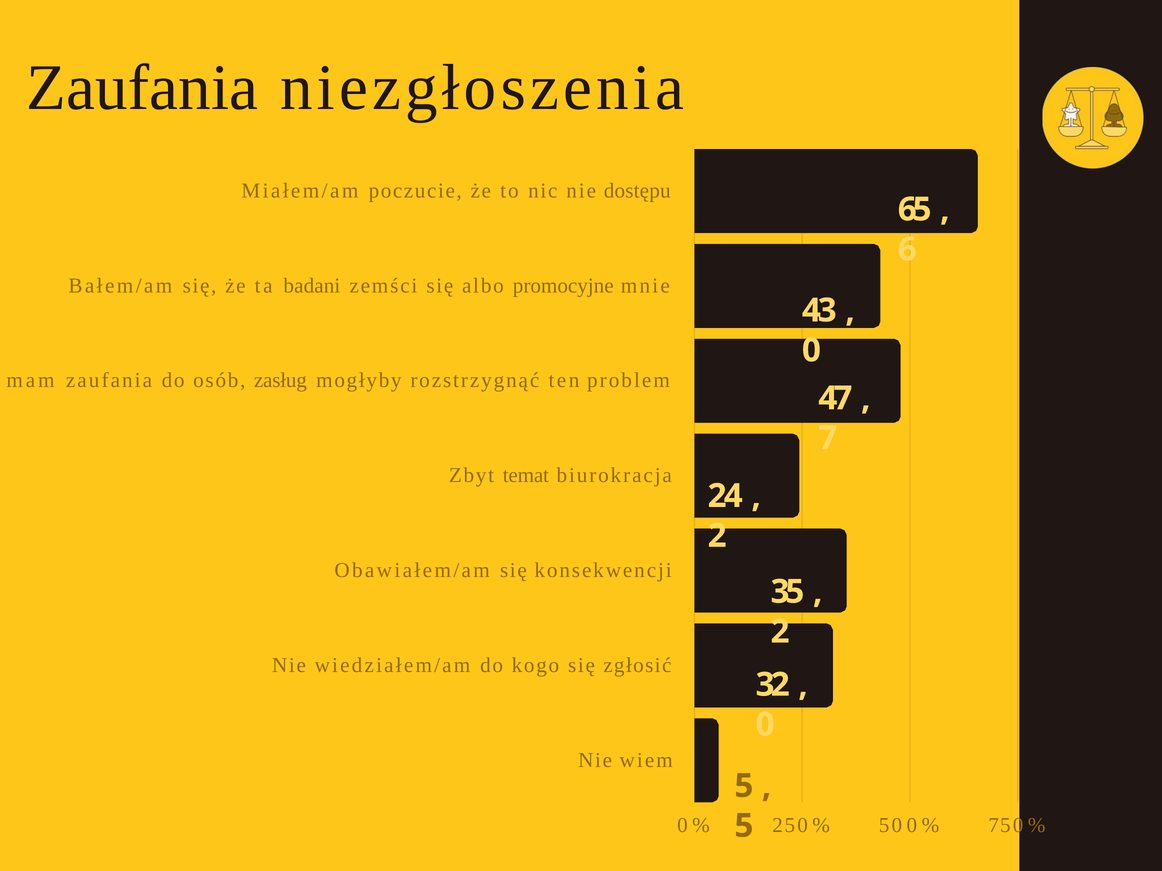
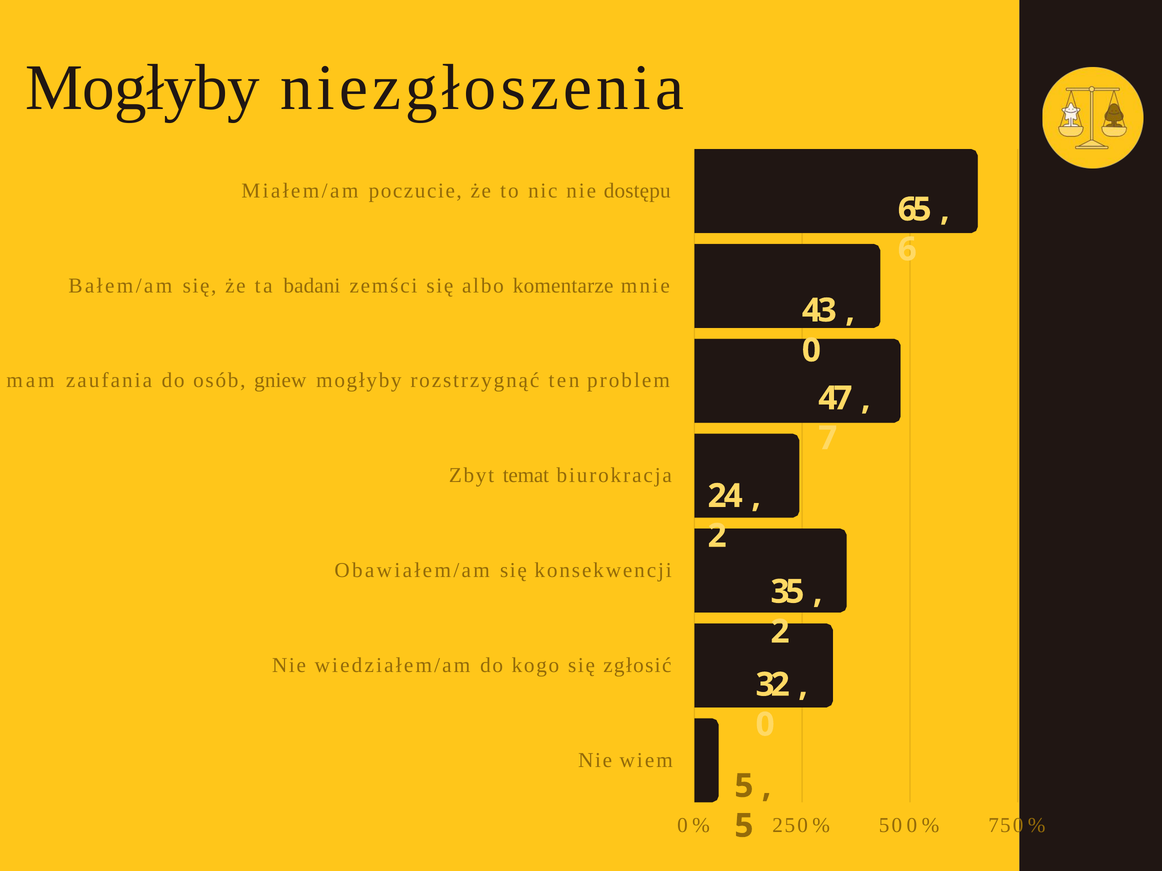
Zaufania at (142, 88): Zaufania -> Mogłyby
promocyjne: promocyjne -> komentarze
zasług: zasług -> gniew
